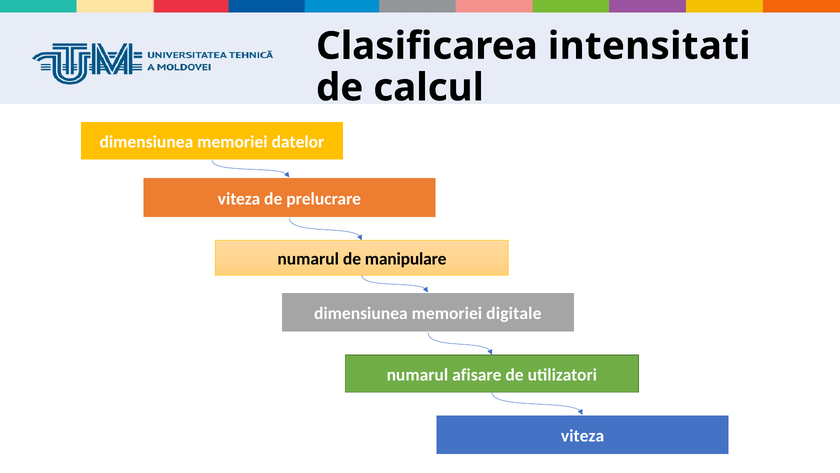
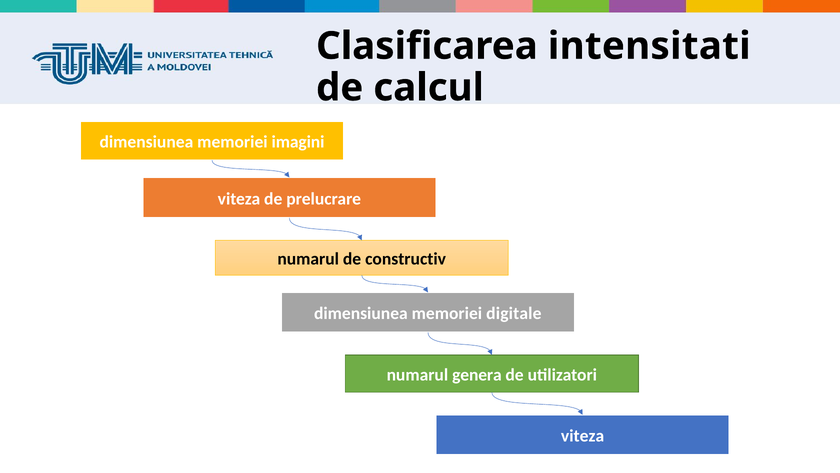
datelor: datelor -> imagini
manipulare: manipulare -> constructiv
afisare: afisare -> genera
